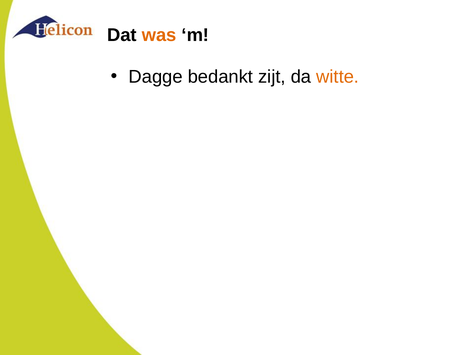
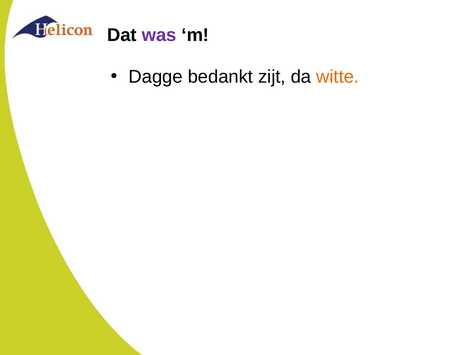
was colour: orange -> purple
